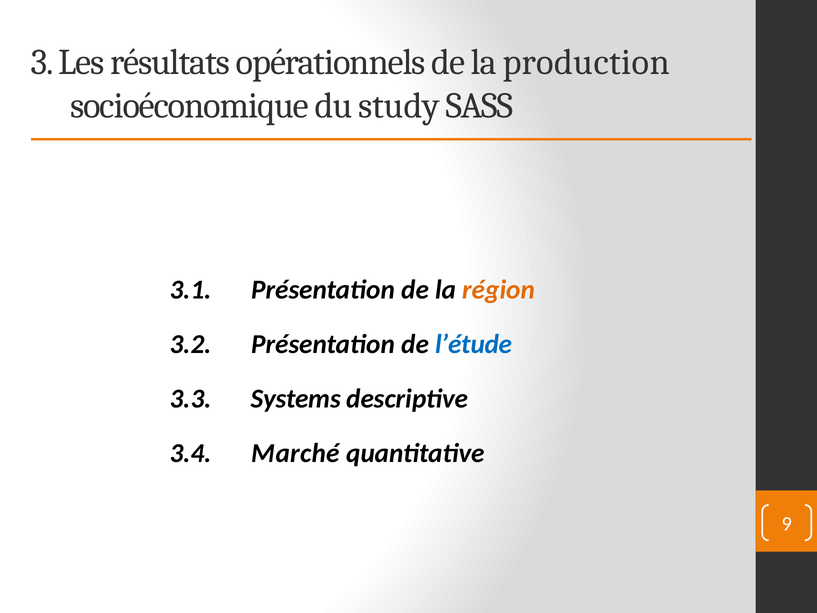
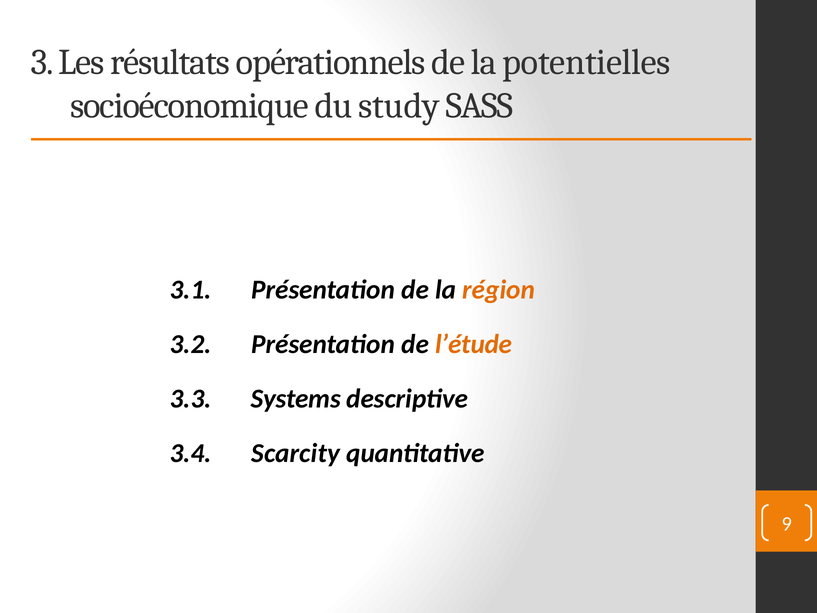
production: production -> potentielles
l’étude colour: blue -> orange
Marché: Marché -> Scarcity
